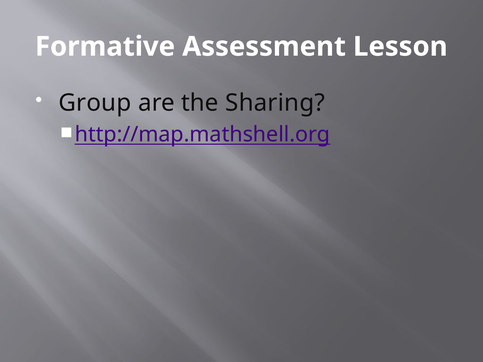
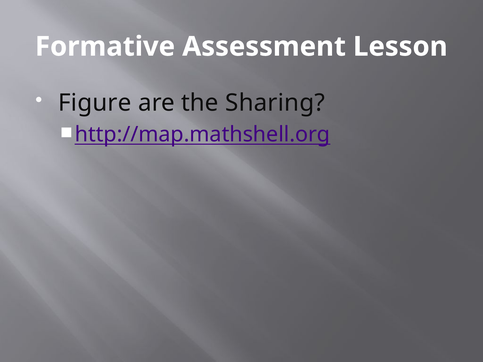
Group: Group -> Figure
